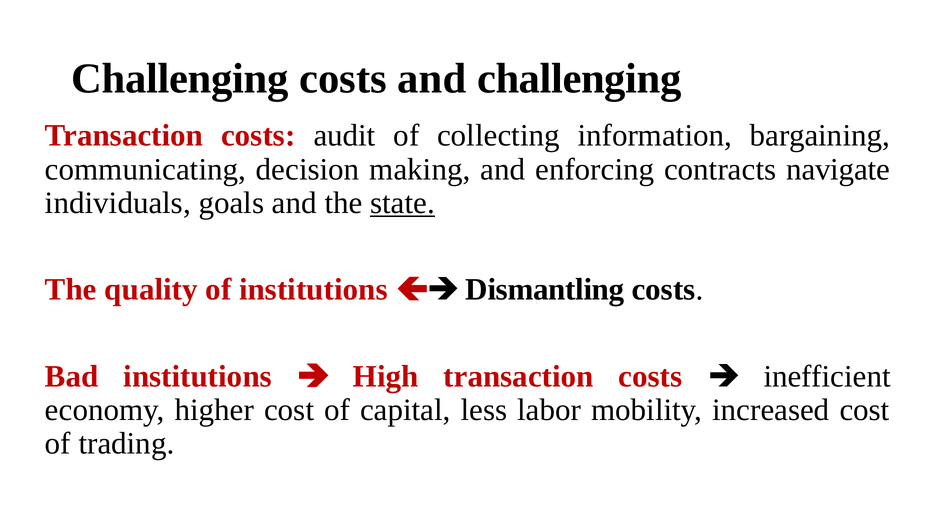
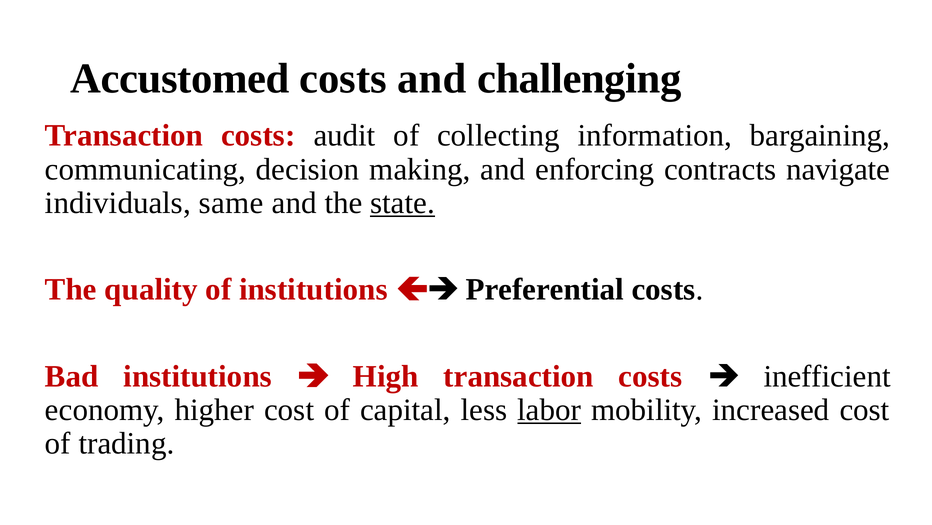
Challenging at (180, 78): Challenging -> Accustomed
goals: goals -> same
Dismantling: Dismantling -> Preferential
labor underline: none -> present
